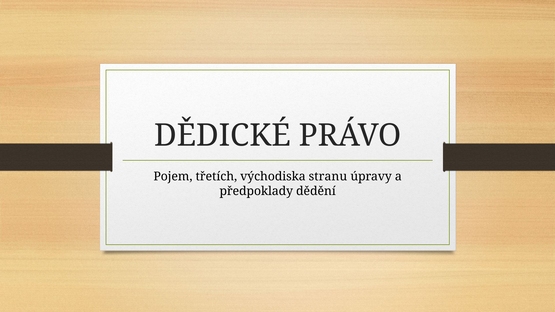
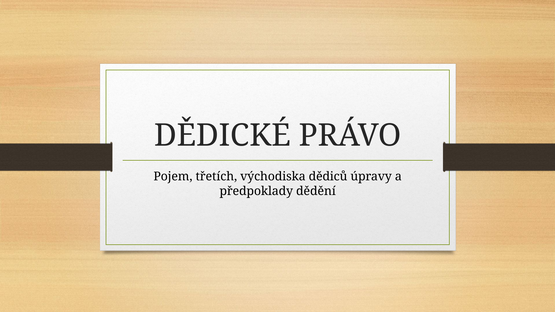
stranu: stranu -> dědiců
